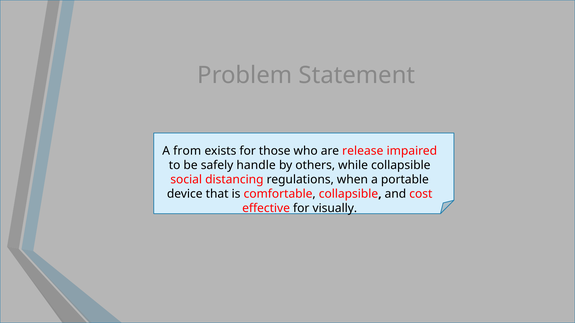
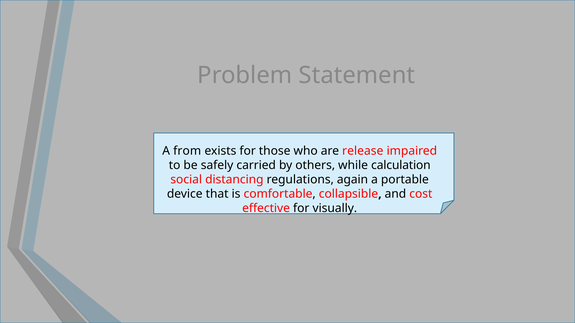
handle: handle -> carried
while collapsible: collapsible -> calculation
when: when -> again
